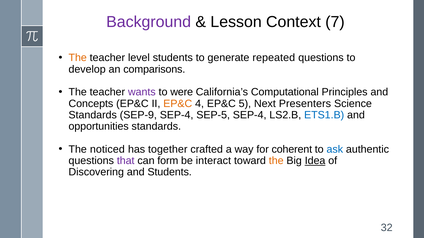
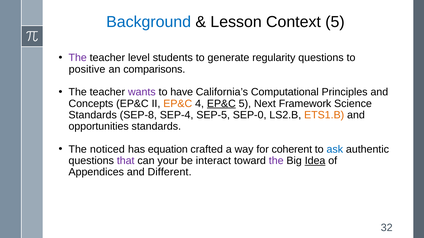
Background colour: purple -> blue
Context 7: 7 -> 5
The at (78, 58) colour: orange -> purple
repeated: repeated -> regularity
develop: develop -> positive
were: were -> have
EP&C at (221, 104) underline: none -> present
Presenters: Presenters -> Framework
SEP-9: SEP-9 -> SEP-8
SEP-5 SEP-4: SEP-4 -> SEP-0
ETS1.B colour: blue -> orange
together: together -> equation
form: form -> your
the at (276, 161) colour: orange -> purple
Discovering: Discovering -> Appendices
and Students: Students -> Different
